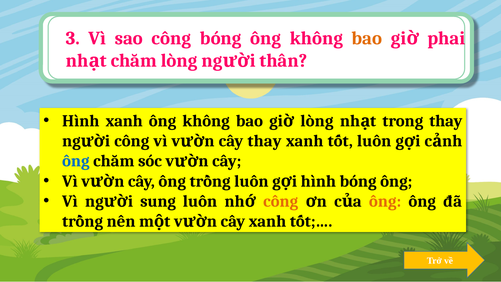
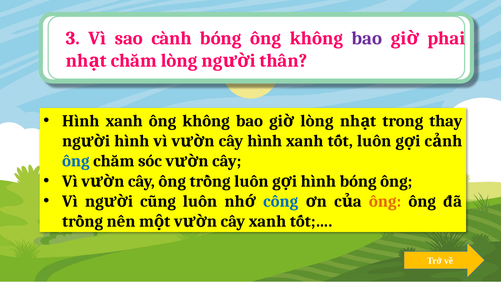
sao công: công -> cành
bao at (367, 38) colour: orange -> purple
công at (132, 141): công -> hình
cây thay: thay -> hình
sung: sung -> cũng
công at (281, 201) colour: orange -> blue
